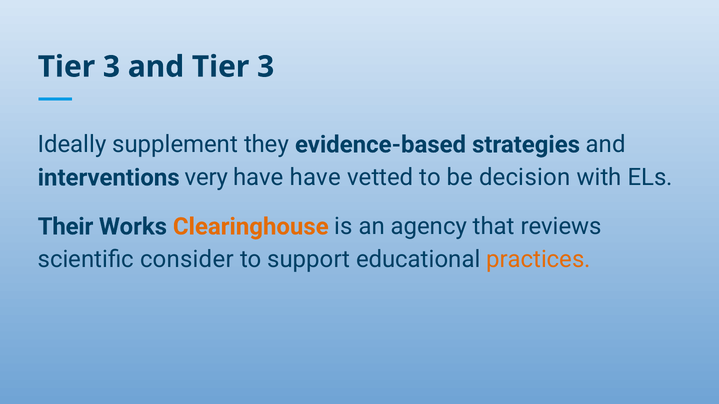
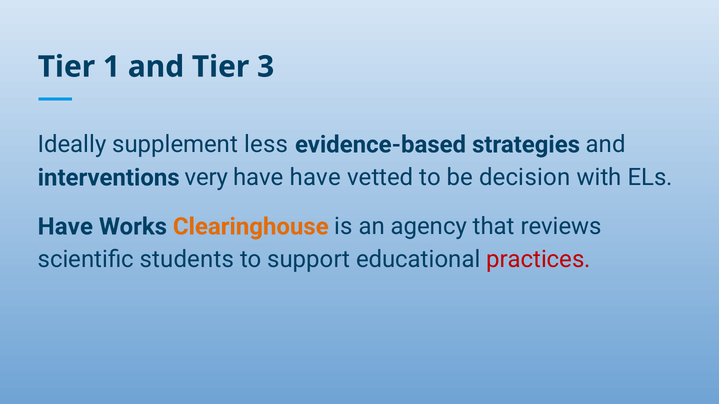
3 at (111, 67): 3 -> 1
they: they -> less
Their at (65, 227): Their -> Have
consider: consider -> students
practices colour: orange -> red
